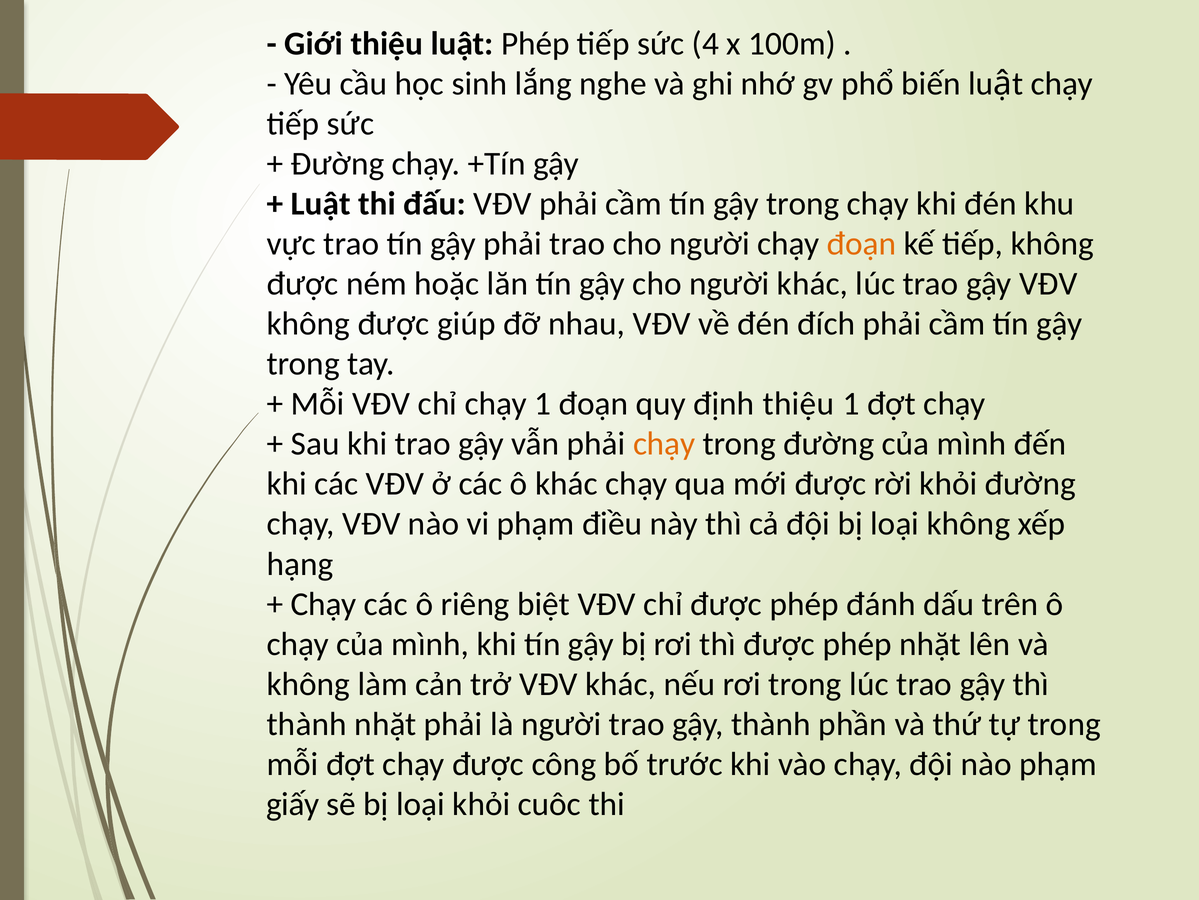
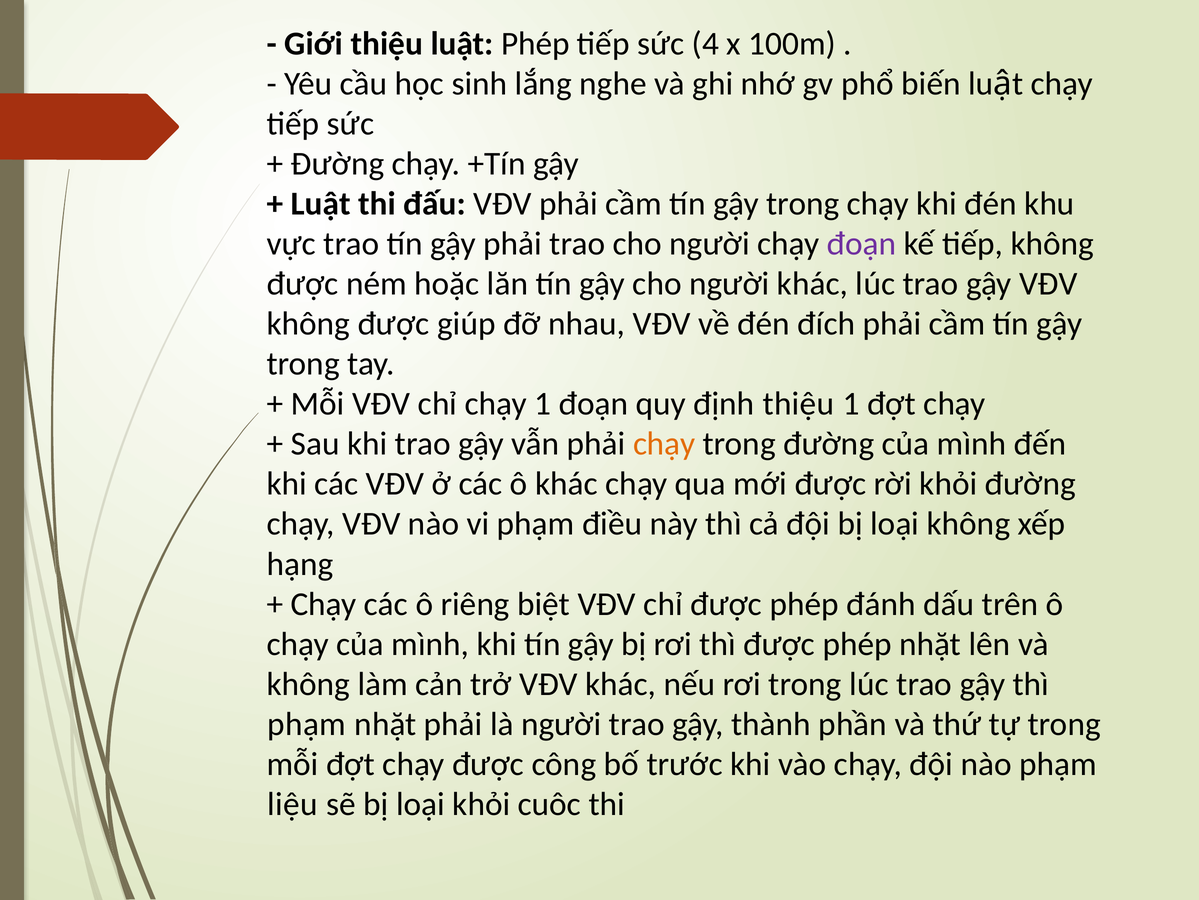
đoạn at (862, 244) colour: orange -> purple
thành at (307, 723): thành -> phạm
giấy: giấy -> liệu
